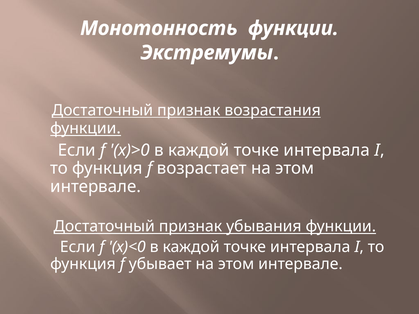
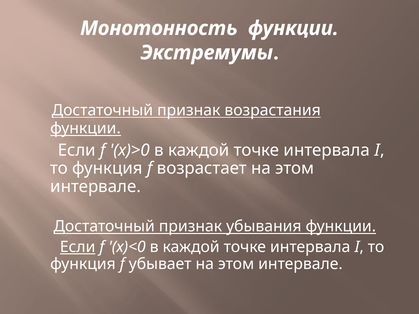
Если at (78, 247) underline: none -> present
